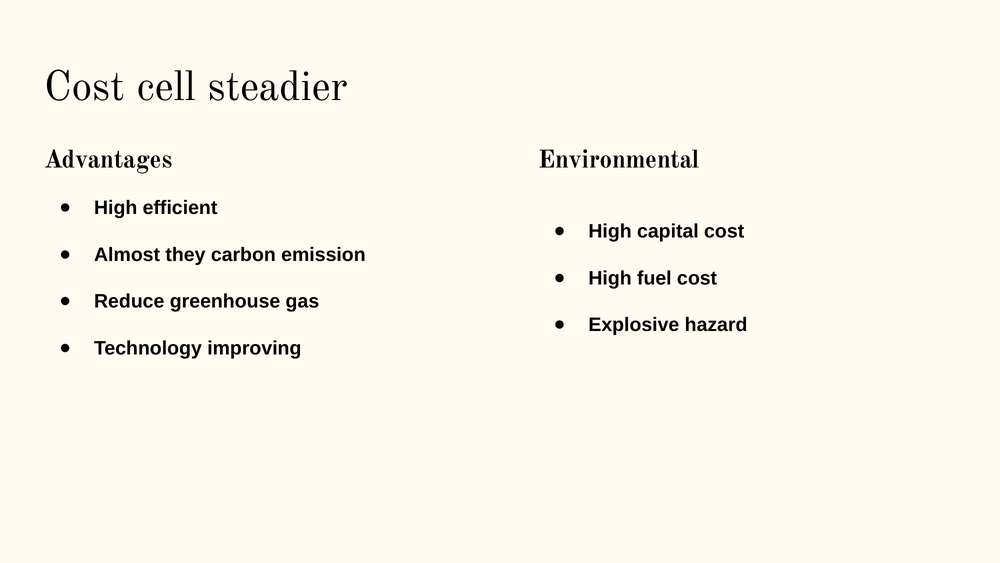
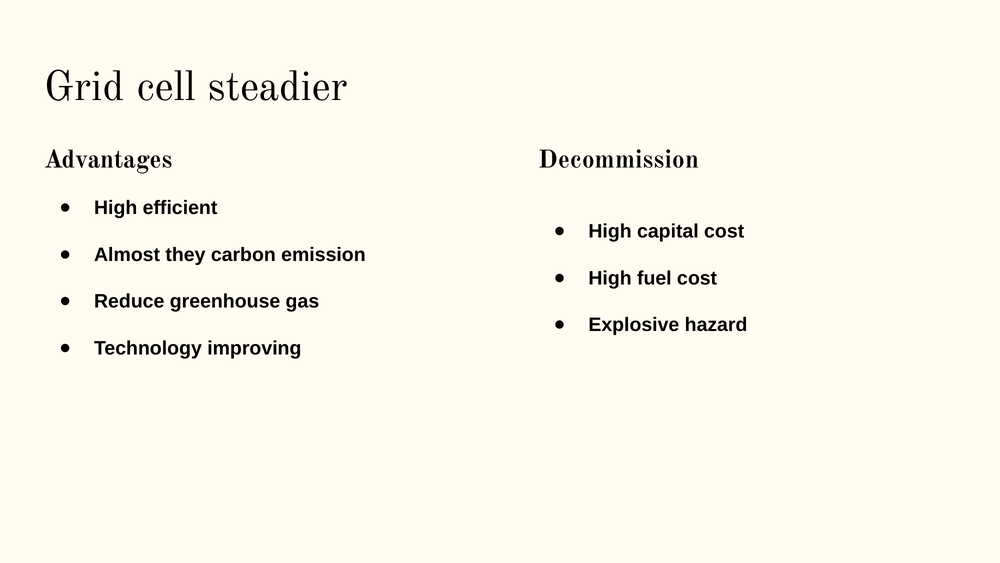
Cost at (85, 87): Cost -> Grid
Environmental: Environmental -> Decommission
